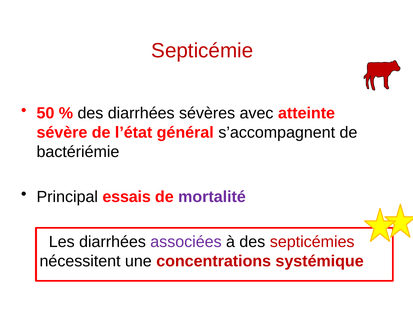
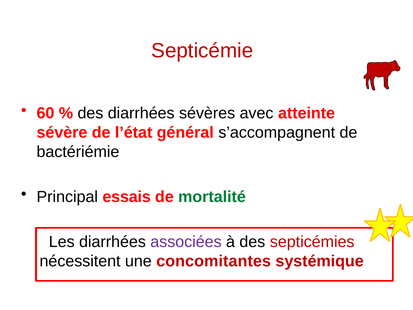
50: 50 -> 60
mortalité colour: purple -> green
concentrations: concentrations -> concomitantes
